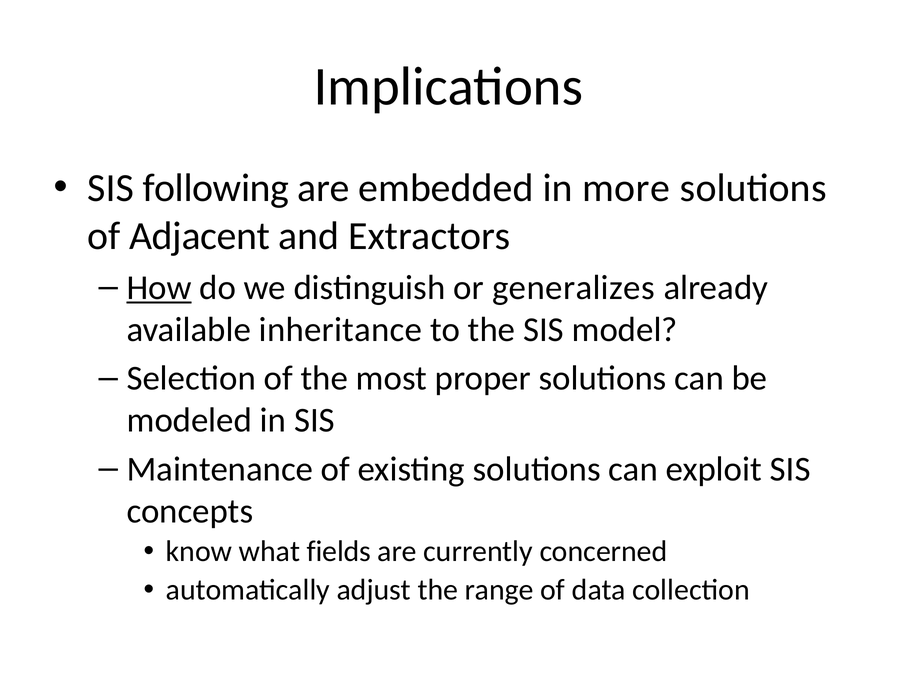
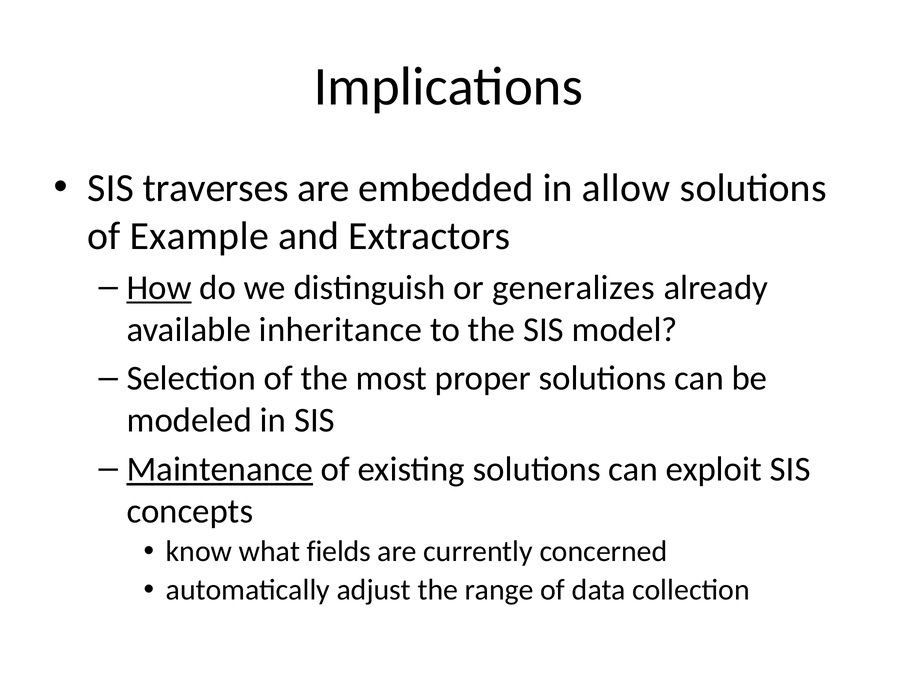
following: following -> traverses
more: more -> allow
Adjacent: Adjacent -> Example
Maintenance underline: none -> present
